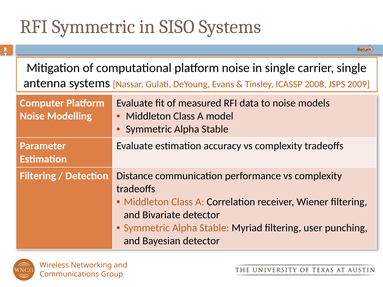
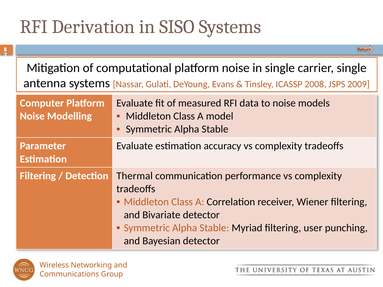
RFI Symmetric: Symmetric -> Derivation
Distance: Distance -> Thermal
